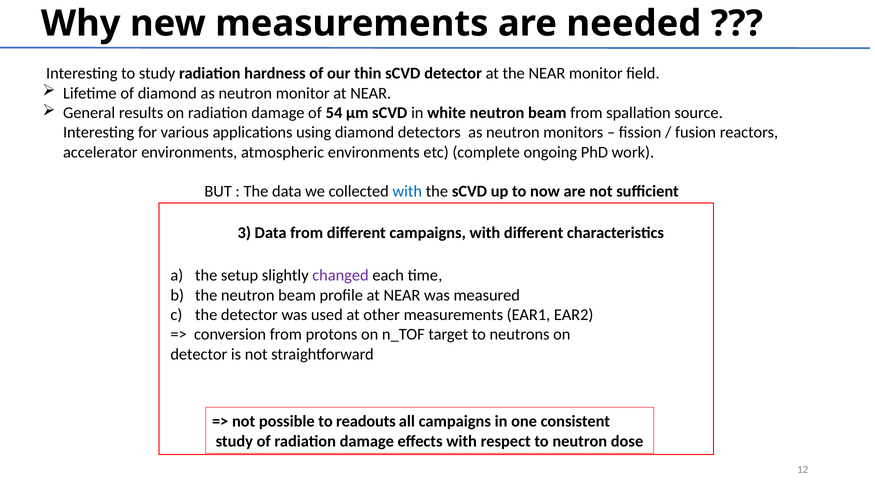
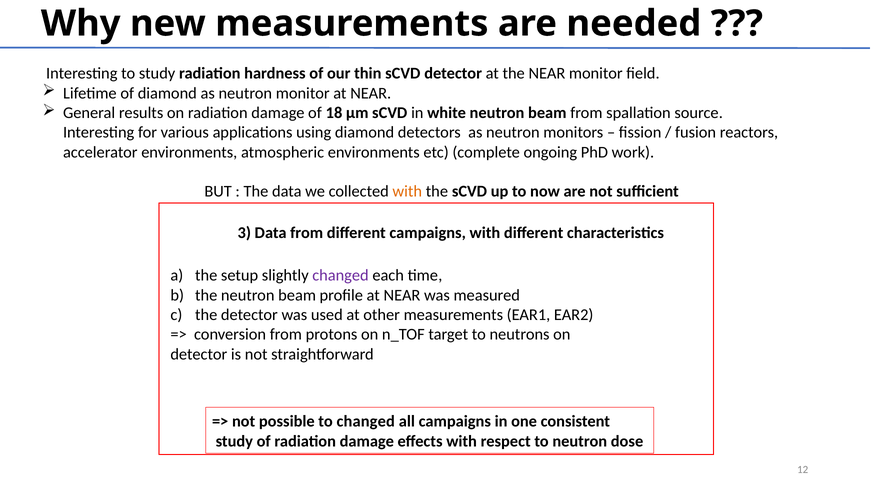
54: 54 -> 18
with at (407, 192) colour: blue -> orange
to readouts: readouts -> changed
